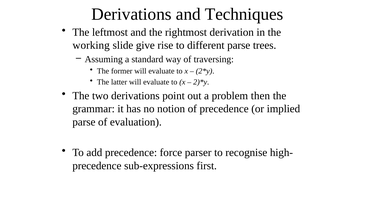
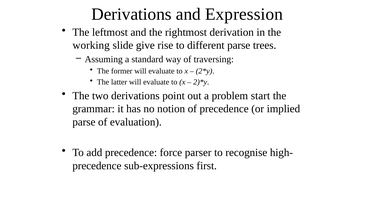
Techniques: Techniques -> Expression
then: then -> start
